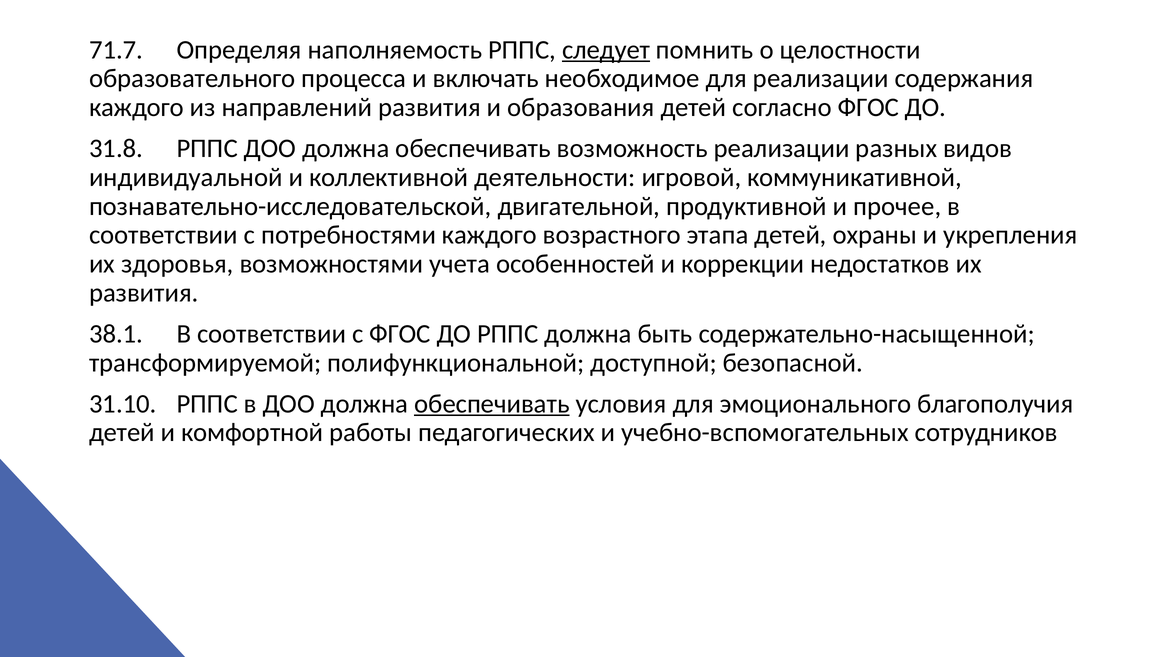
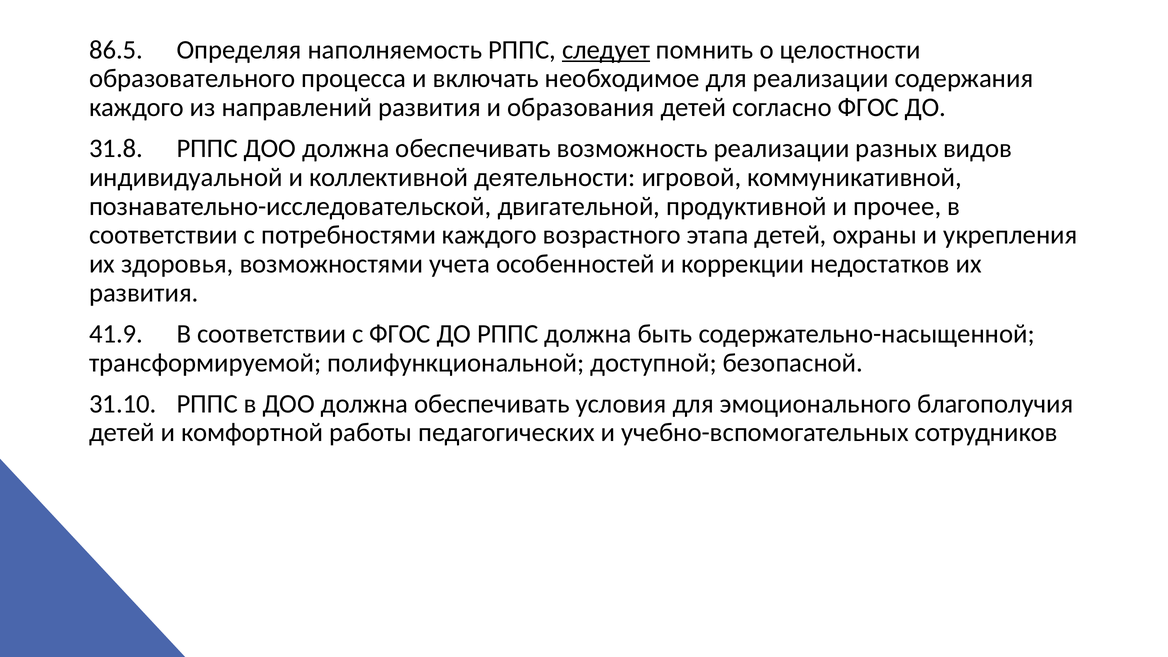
71.7: 71.7 -> 86.5
38.1: 38.1 -> 41.9
обеспечивать at (492, 404) underline: present -> none
